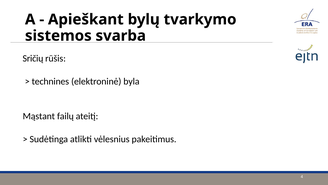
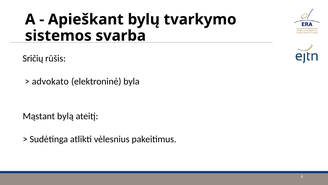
technines: technines -> advokato
failų: failų -> bylą
